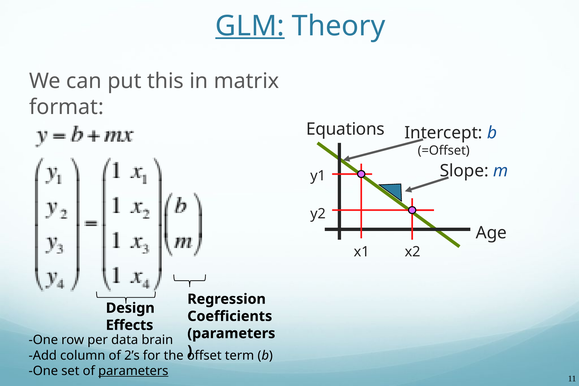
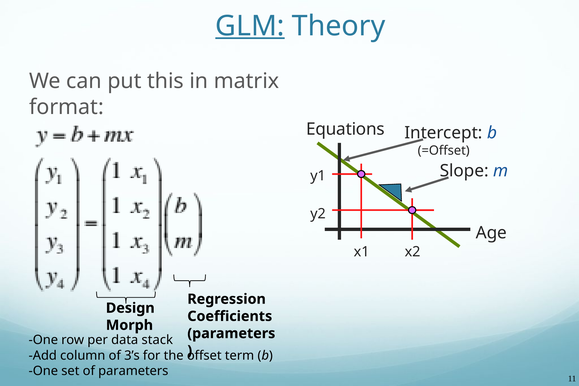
Effects: Effects -> Morph
brain: brain -> stack
2’s: 2’s -> 3’s
parameters at (133, 371) underline: present -> none
